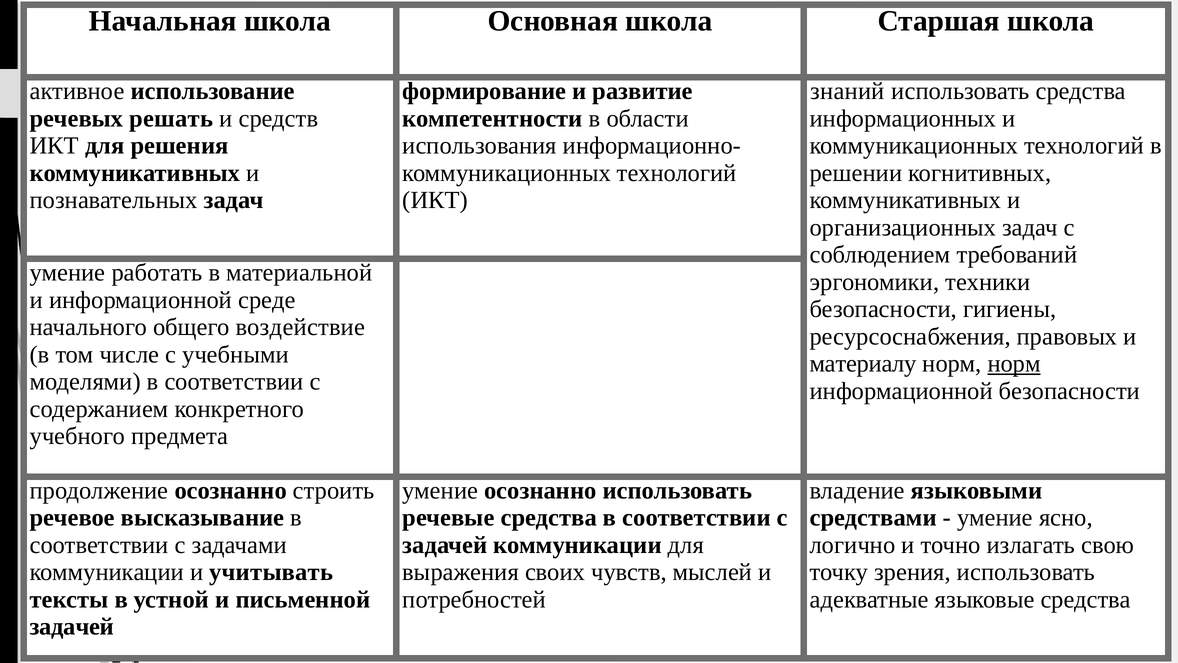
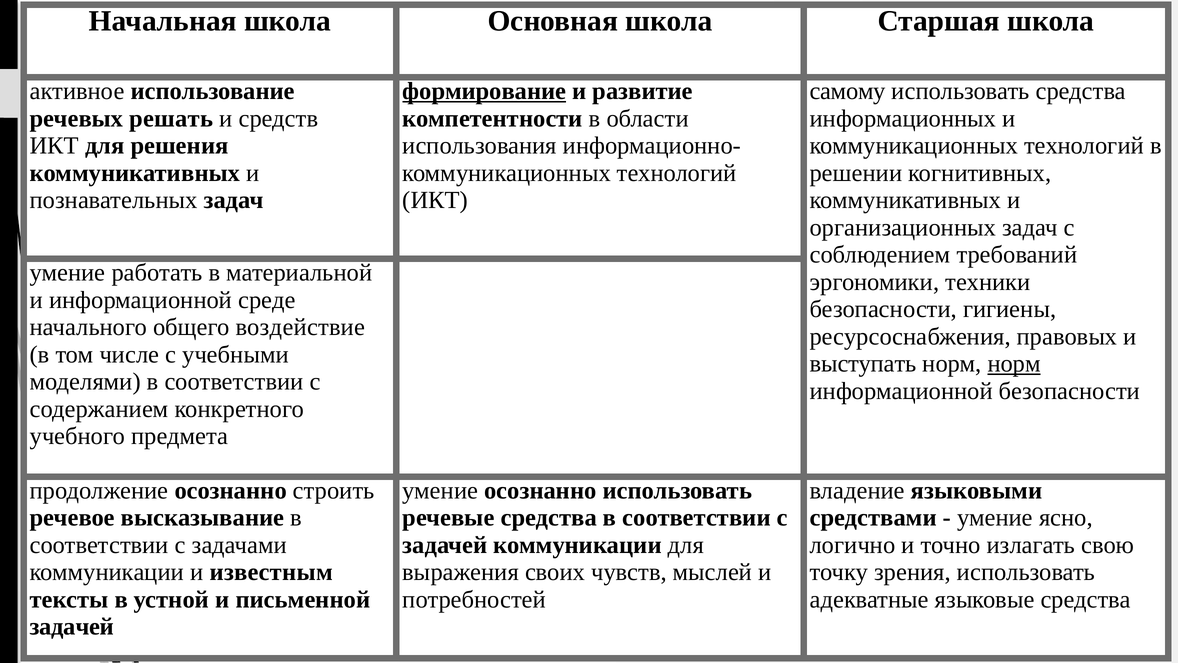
формирование underline: none -> present
знаний: знаний -> самому
материалу: материалу -> выступать
учитывать: учитывать -> известным
